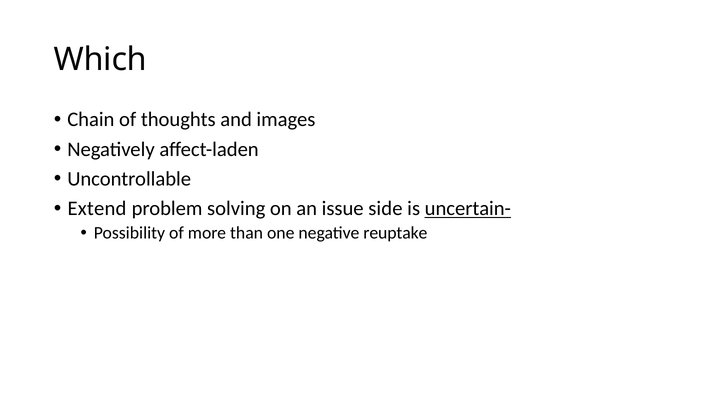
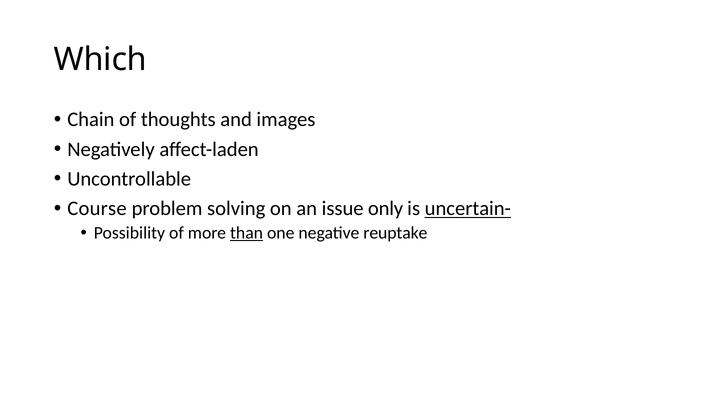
Extend: Extend -> Course
side: side -> only
than underline: none -> present
